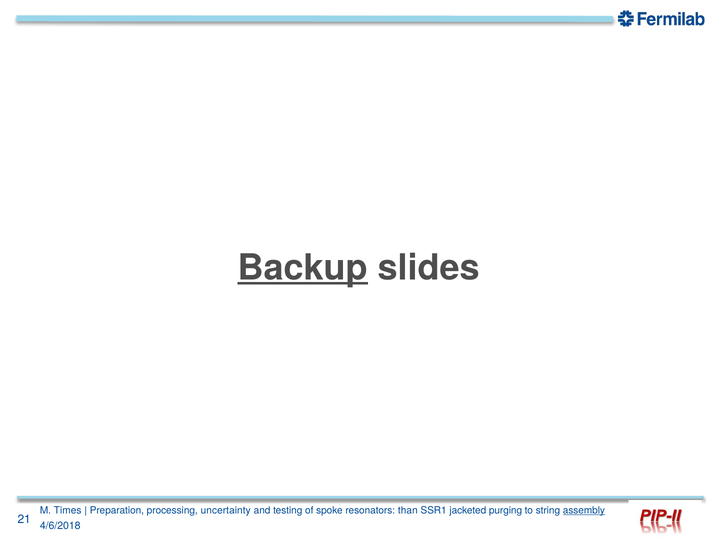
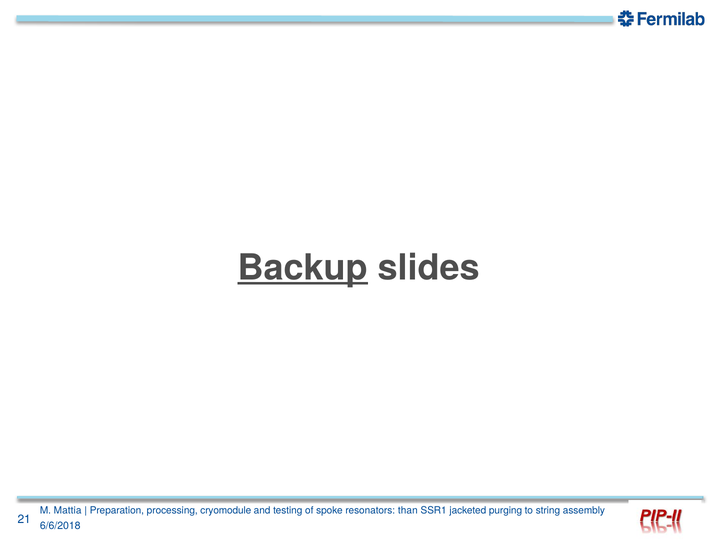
Times: Times -> Mattia
uncertainty: uncertainty -> cryomodule
assembly underline: present -> none
4/6/2018: 4/6/2018 -> 6/6/2018
